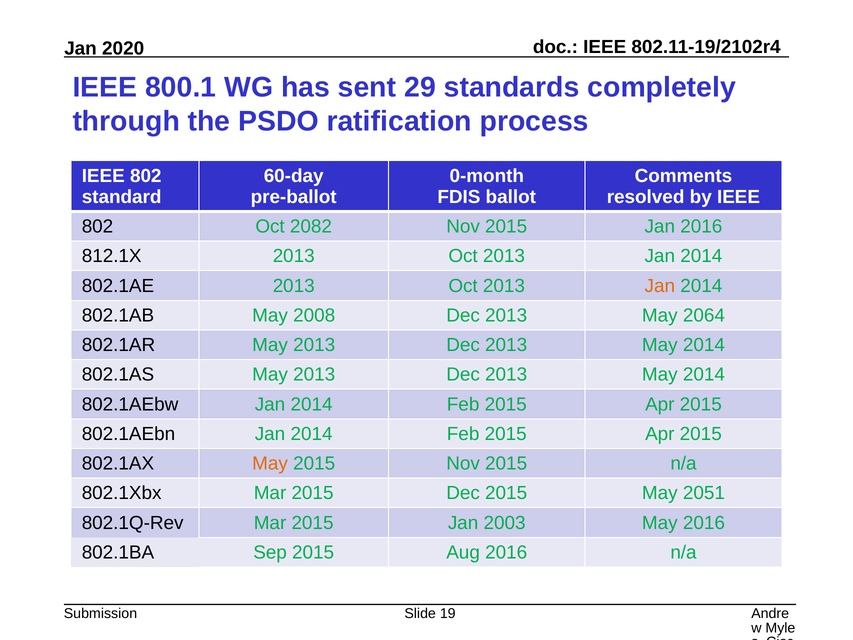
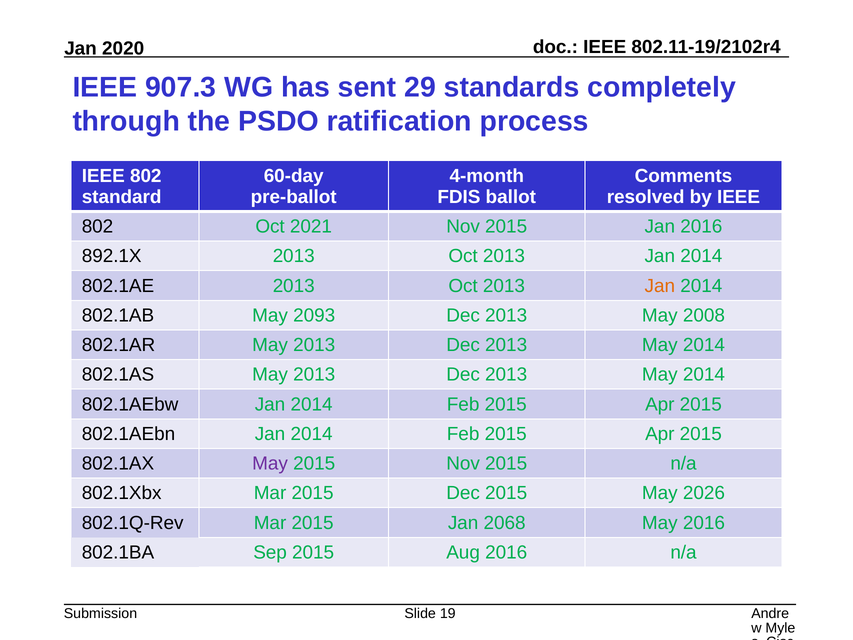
800.1: 800.1 -> 907.3
0-month: 0-month -> 4-month
2082: 2082 -> 2021
812.1X: 812.1X -> 892.1X
2008: 2008 -> 2093
2064: 2064 -> 2008
May at (270, 463) colour: orange -> purple
2051: 2051 -> 2026
2003: 2003 -> 2068
